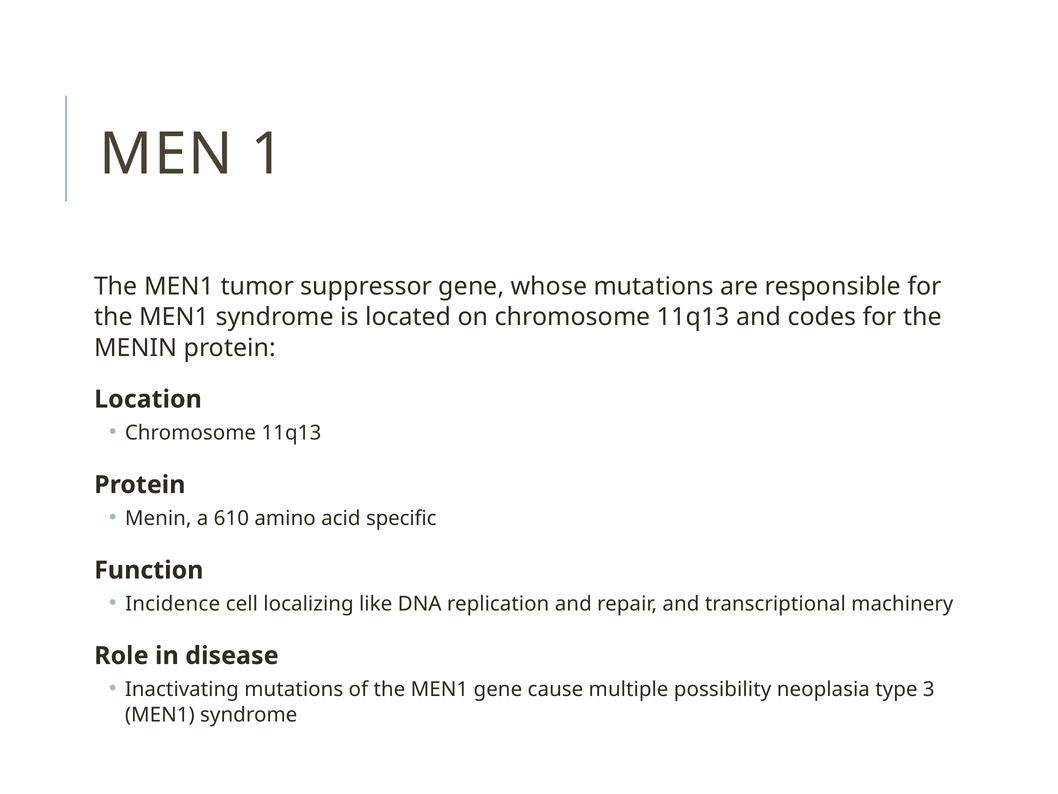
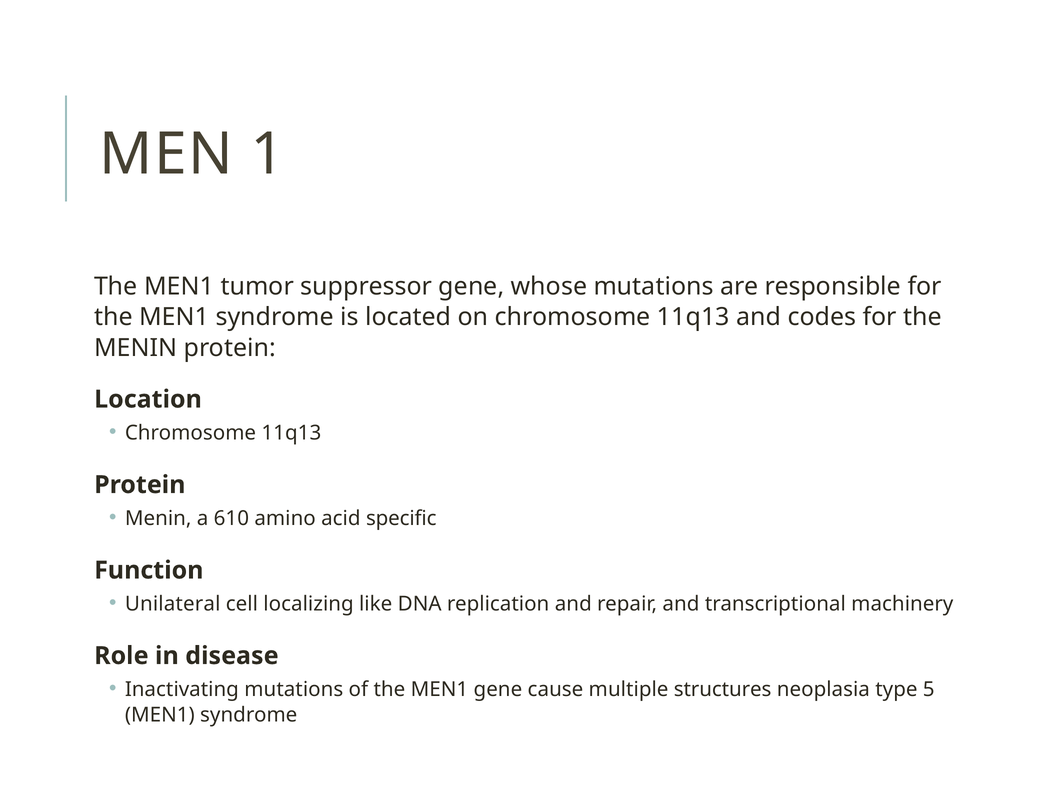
Incidence: Incidence -> Unilateral
possibility: possibility -> structures
3: 3 -> 5
